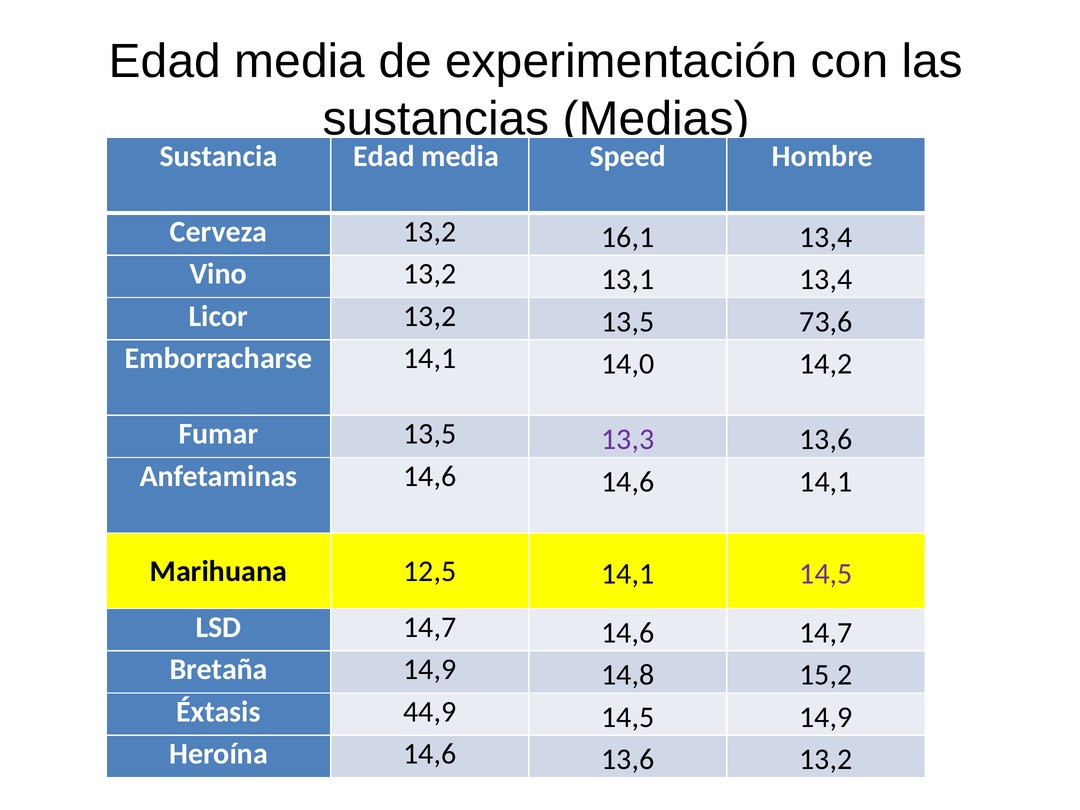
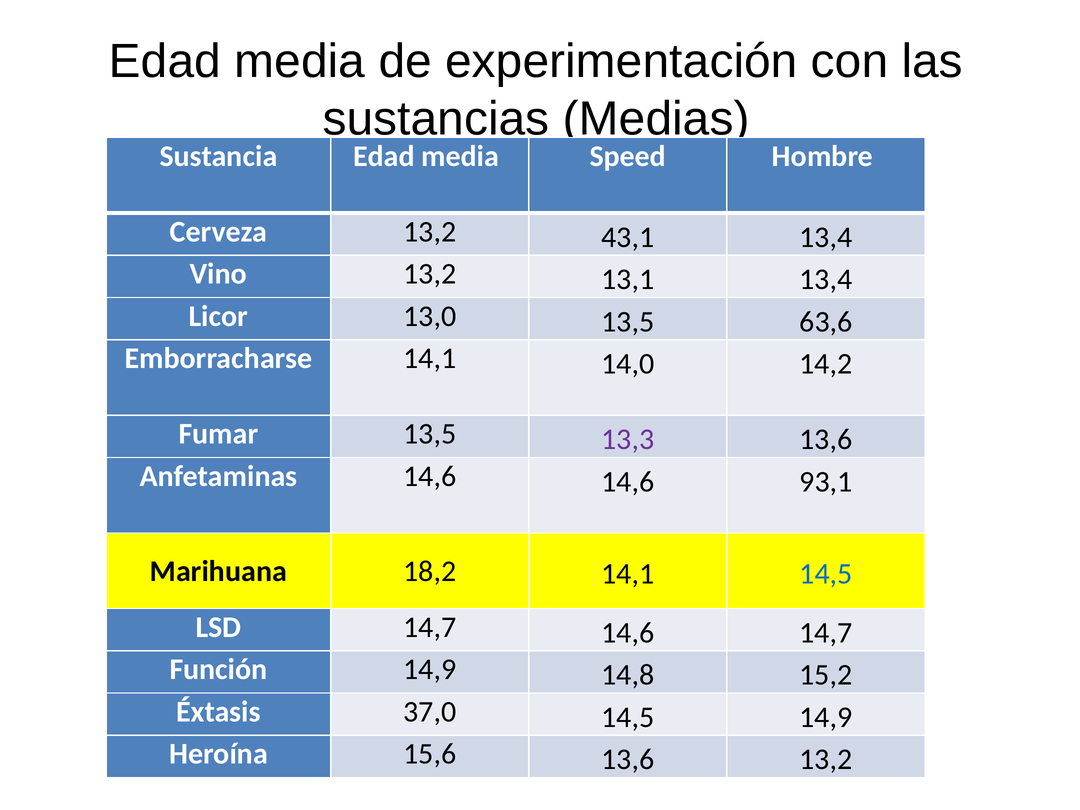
16,1: 16,1 -> 43,1
Licor 13,2: 13,2 -> 13,0
73,6: 73,6 -> 63,6
14,6 14,1: 14,1 -> 93,1
12,5: 12,5 -> 18,2
14,5 at (826, 574) colour: purple -> blue
Bretaña: Bretaña -> Función
44,9: 44,9 -> 37,0
Heroína 14,6: 14,6 -> 15,6
